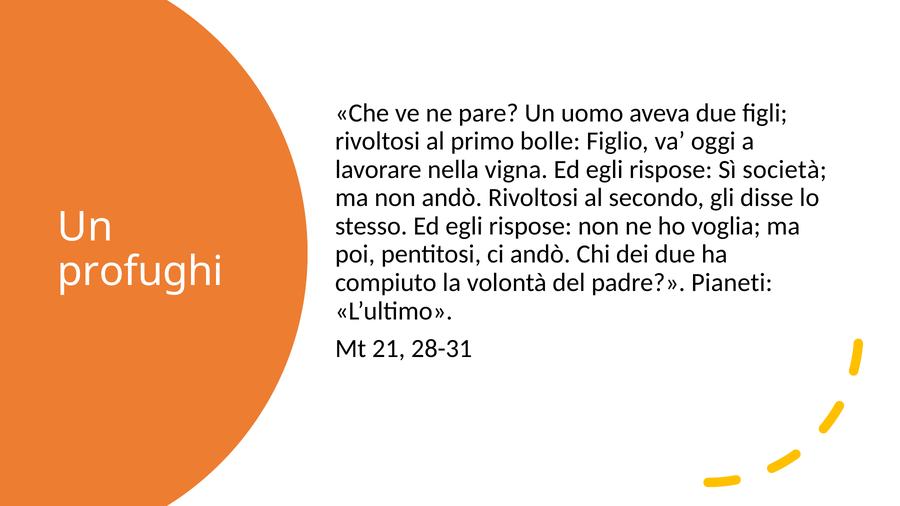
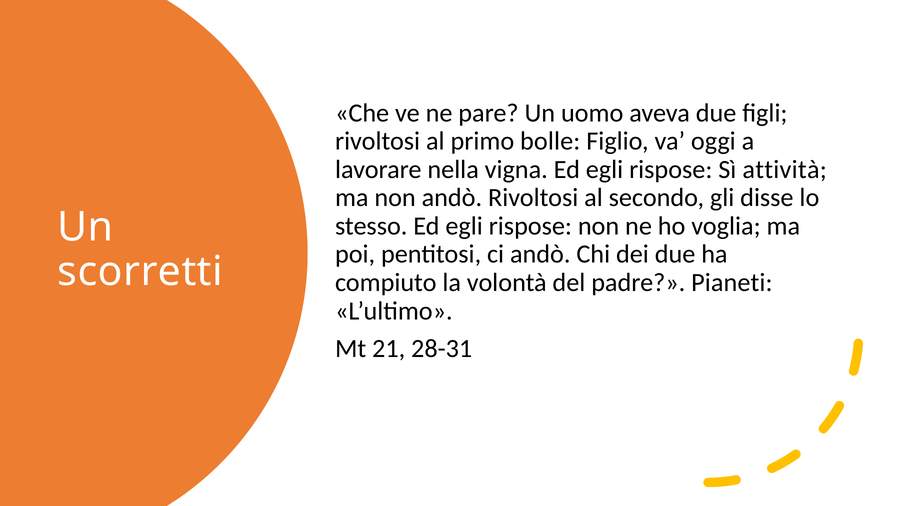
società: società -> attività
profughi: profughi -> scorretti
